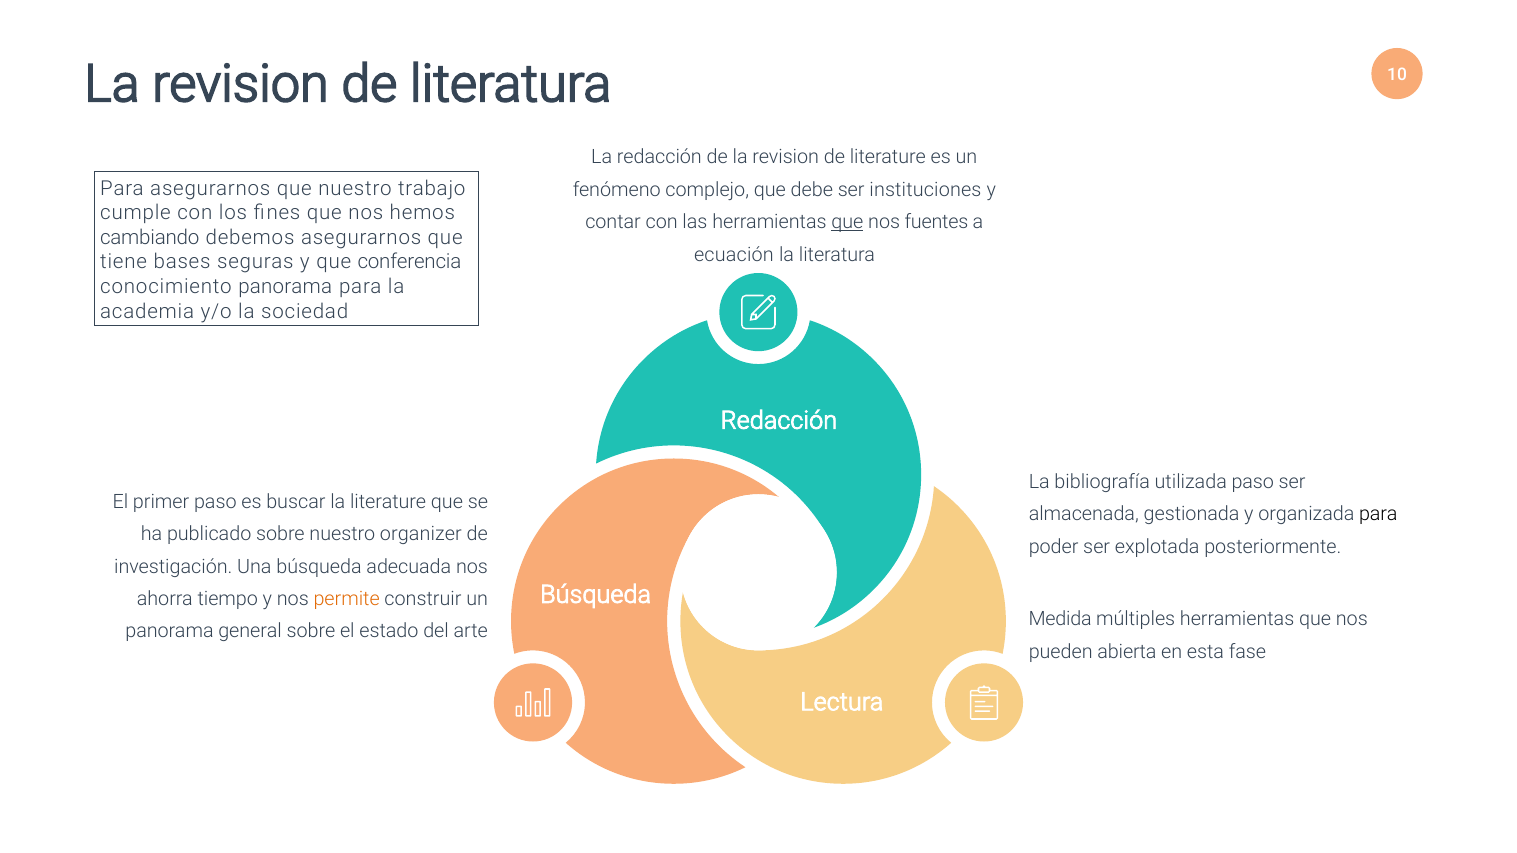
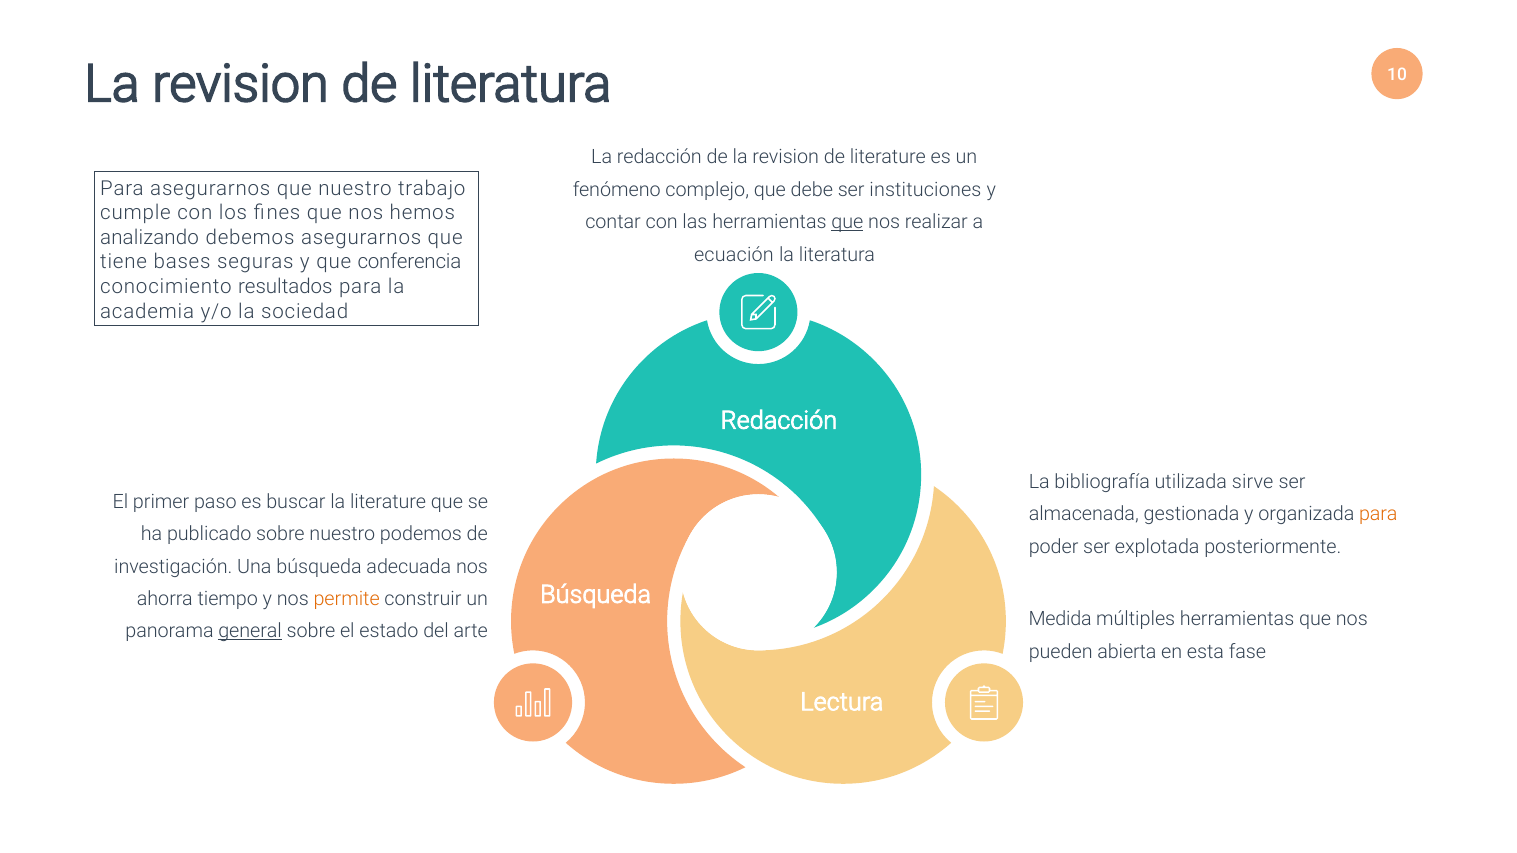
fuentes: fuentes -> realizar
cambiando: cambiando -> analizando
conocimiento panorama: panorama -> resultados
utilizada paso: paso -> sirve
para at (1378, 514) colour: black -> orange
organizer: organizer -> podemos
general underline: none -> present
